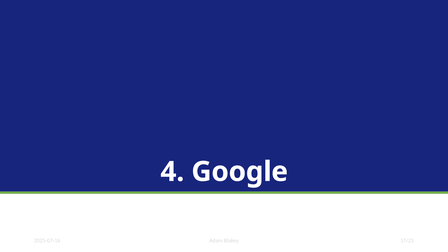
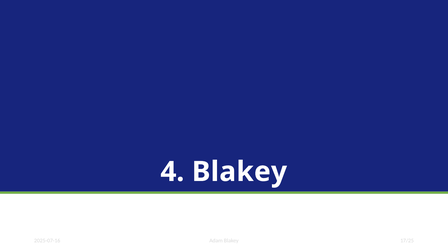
4 Google: Google -> Blakey
